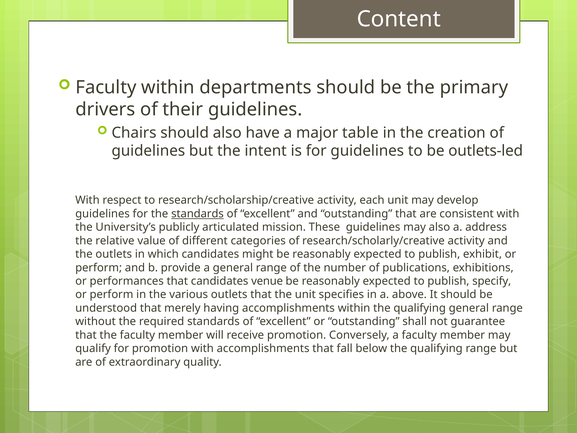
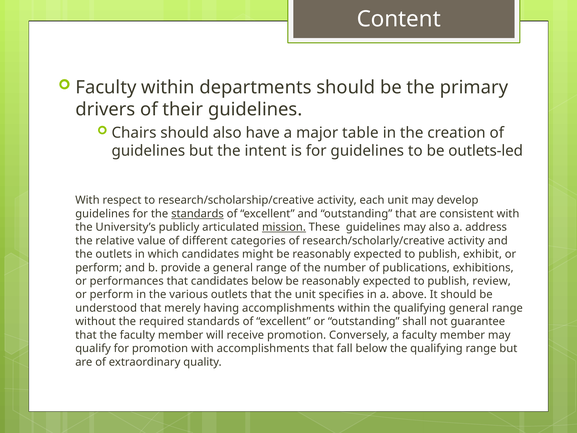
mission underline: none -> present
candidates venue: venue -> below
specify: specify -> review
